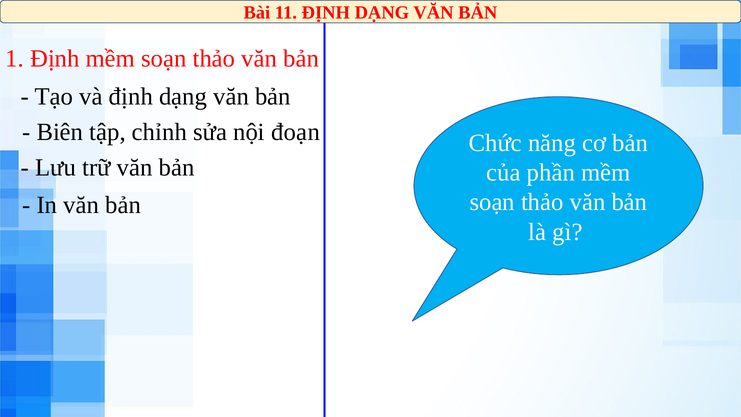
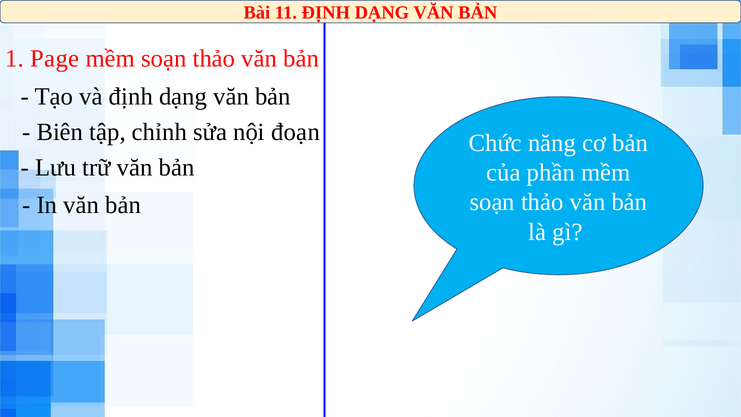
1 Định: Định -> Page
